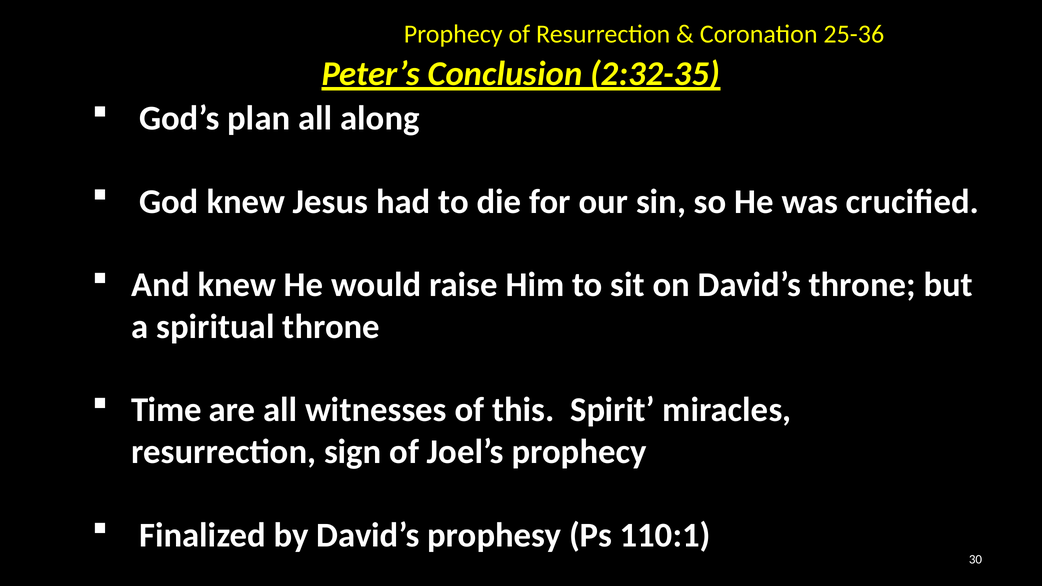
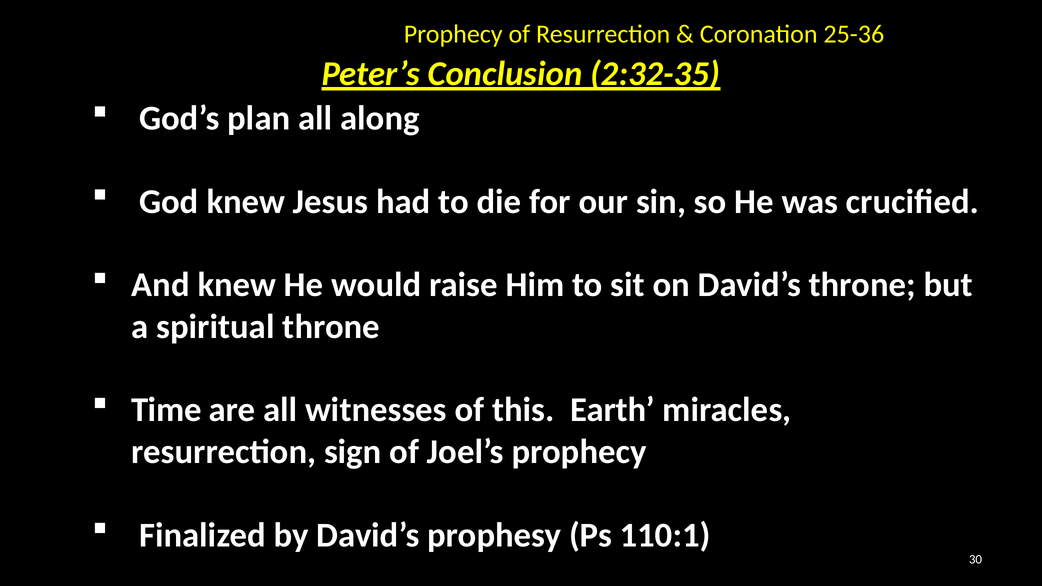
Spirit: Spirit -> Earth
